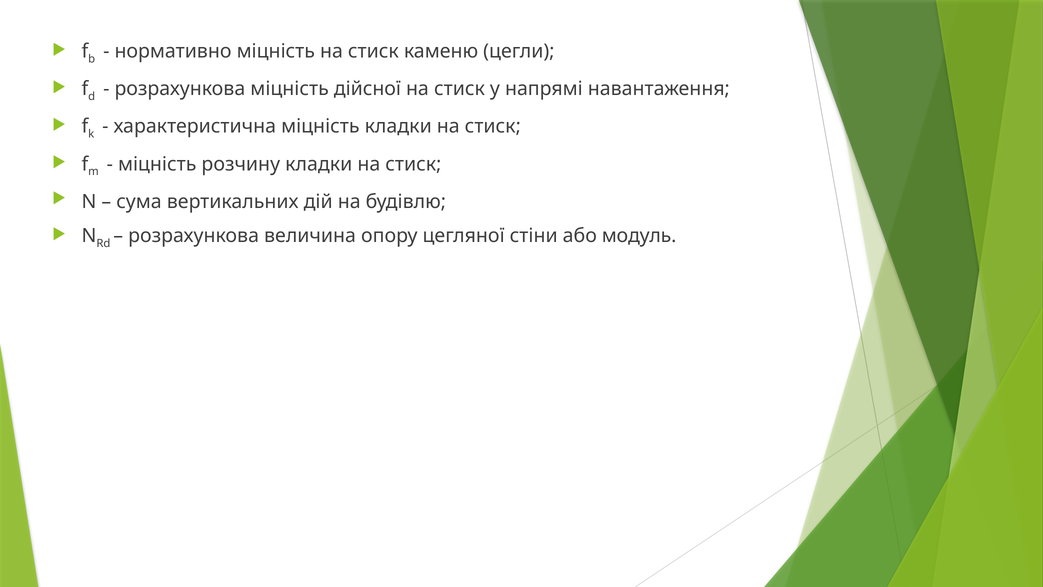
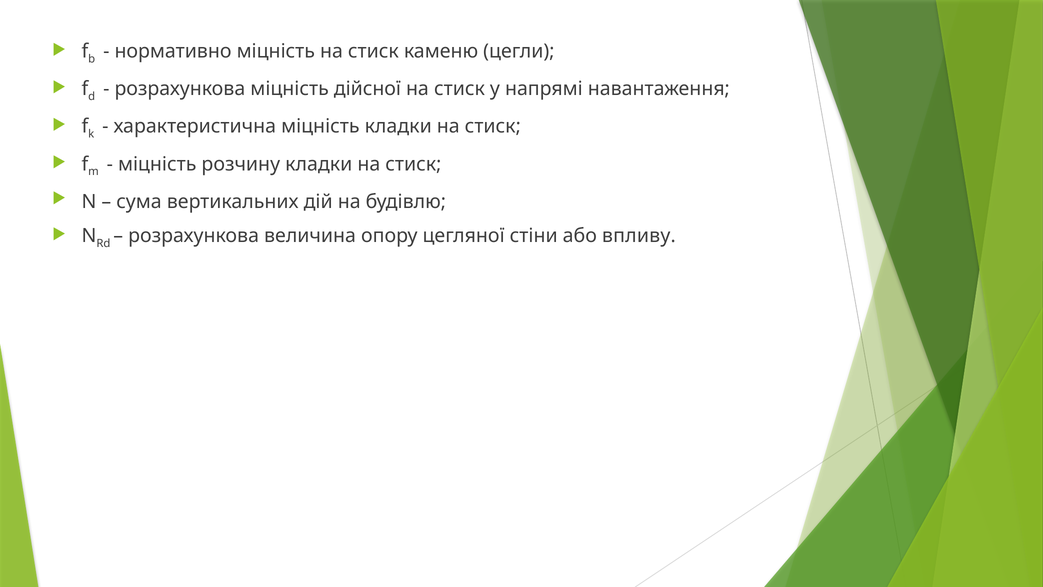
модуль: модуль -> впливу
